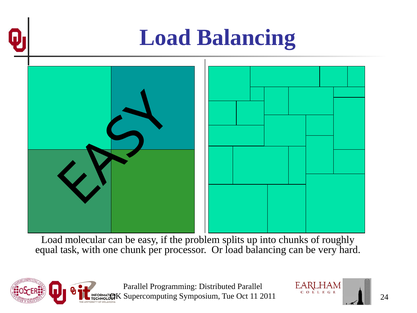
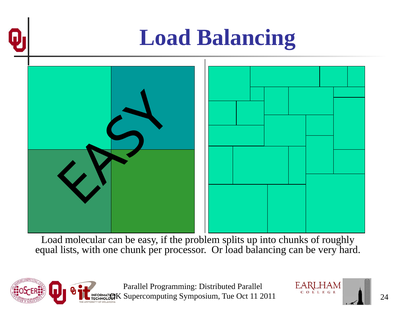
task: task -> lists
